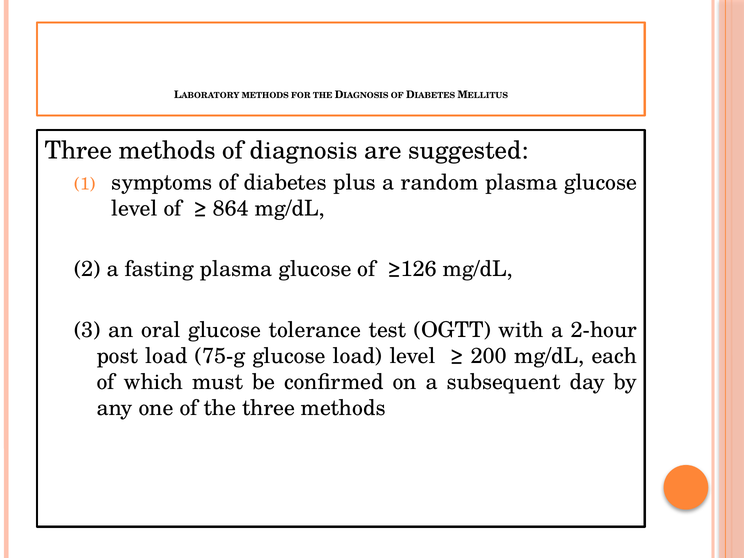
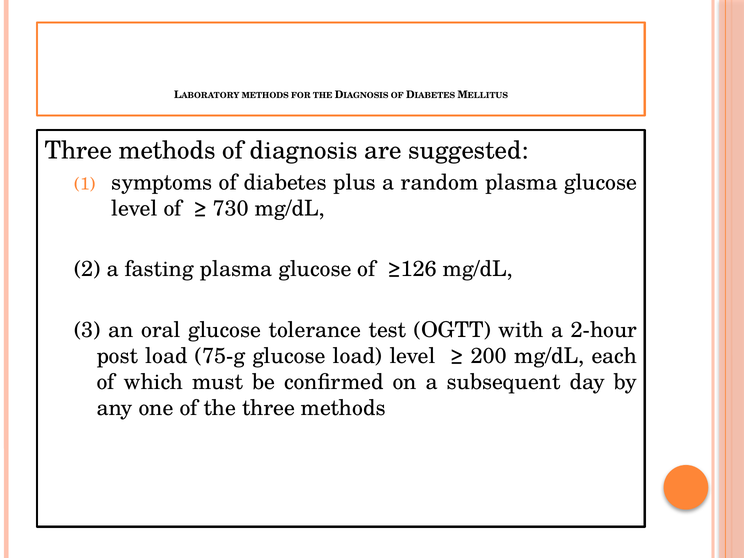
864: 864 -> 730
